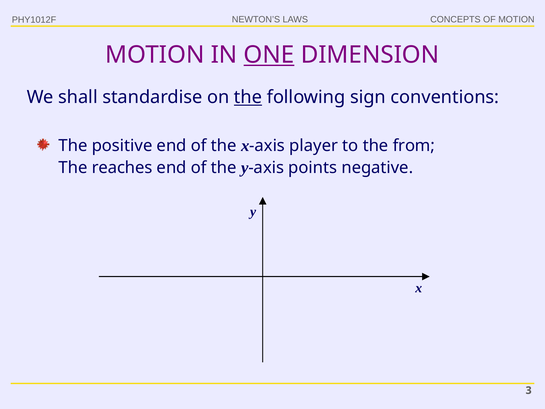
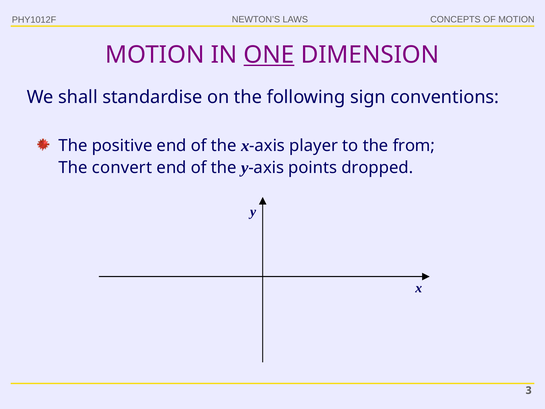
the at (248, 97) underline: present -> none
reaches: reaches -> convert
negative: negative -> dropped
